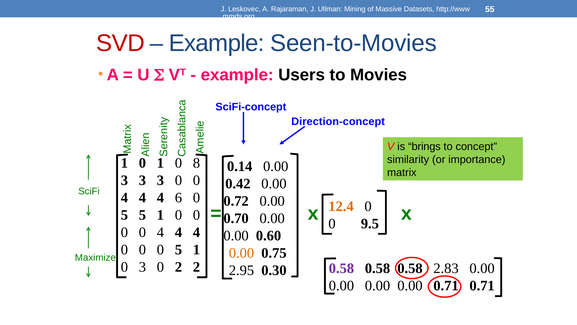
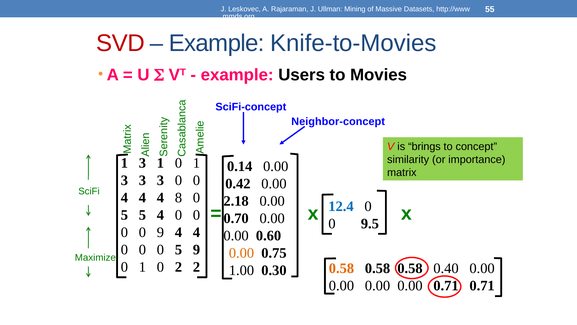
Seen-to-Movies: Seen-to-Movies -> Knife-to-Movies
Direction-concept: Direction-concept -> Neighbor-concept
0 at (142, 163): 0 -> 3
1 0 8: 8 -> 1
6: 6 -> 8
0.72: 0.72 -> 2.18
12.4 colour: orange -> blue
5 5 1: 1 -> 4
4 at (160, 232): 4 -> 9
0 5 1: 1 -> 9
3 at (142, 267): 3 -> 1
0.58 at (341, 268) colour: purple -> orange
2.83: 2.83 -> 0.40
2.95: 2.95 -> 1.00
